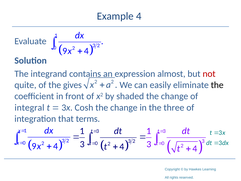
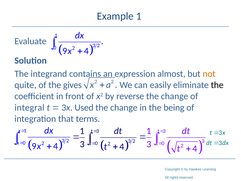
Example 4: 4 -> 1
not colour: red -> orange
shaded: shaded -> reverse
Cosh: Cosh -> Used
three: three -> being
